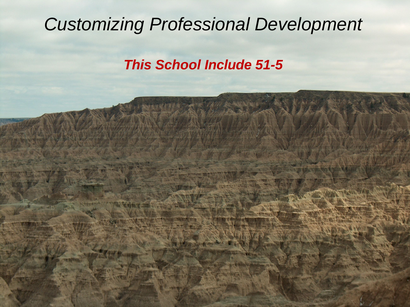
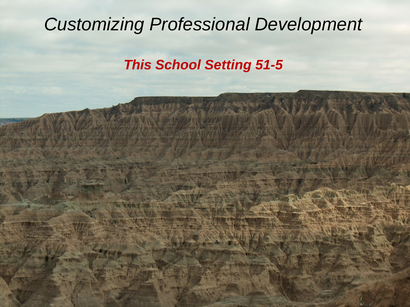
Include: Include -> Setting
